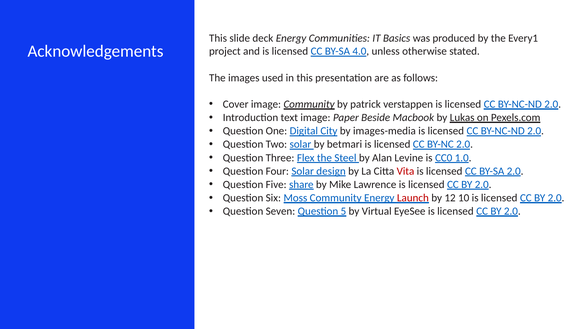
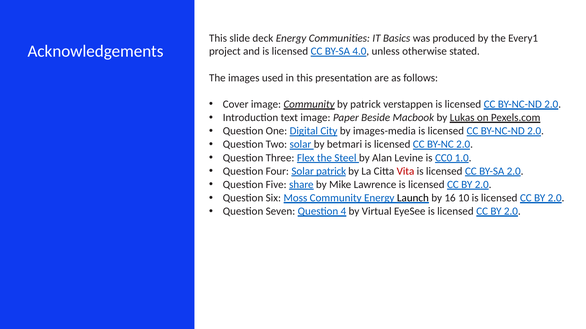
Solar design: design -> patrick
Launch colour: red -> black
12: 12 -> 16
5: 5 -> 4
